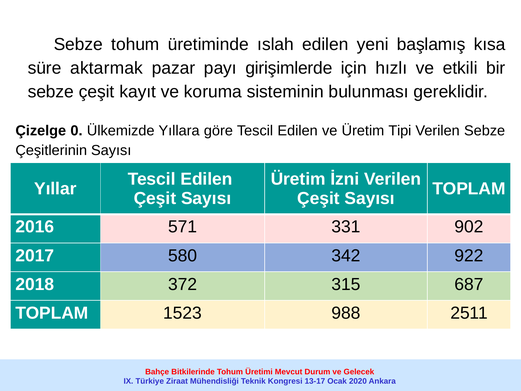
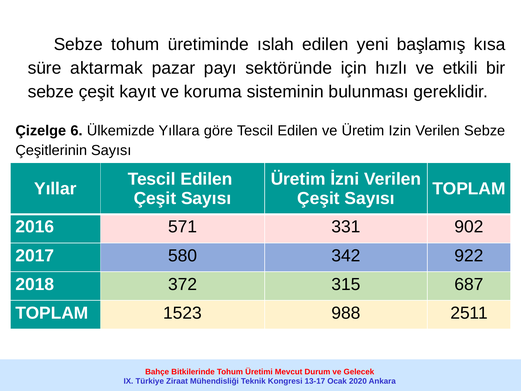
girişimlerde: girişimlerde -> sektöründe
0: 0 -> 6
Tipi: Tipi -> Izin
